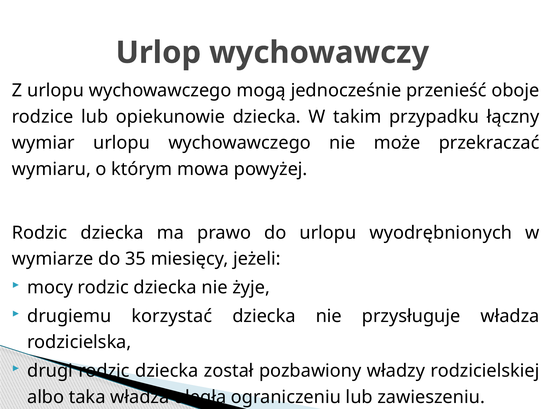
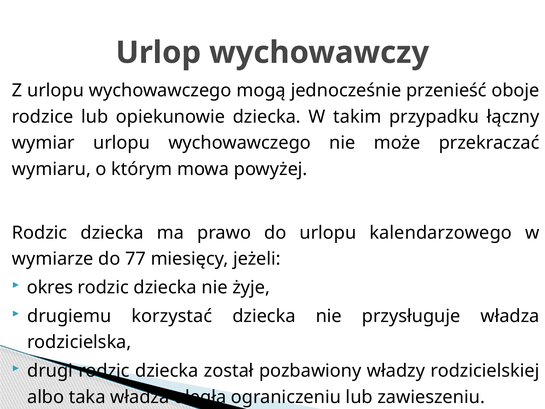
wyodrębnionych: wyodrębnionych -> kalendarzowego
35: 35 -> 77
mocy: mocy -> okres
